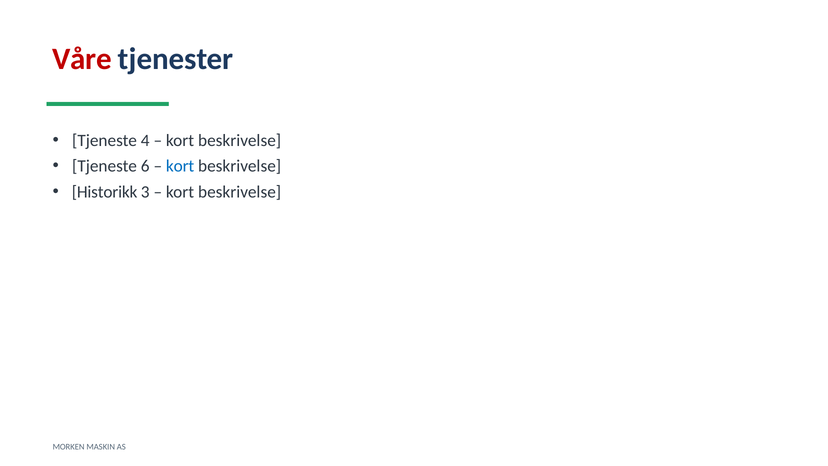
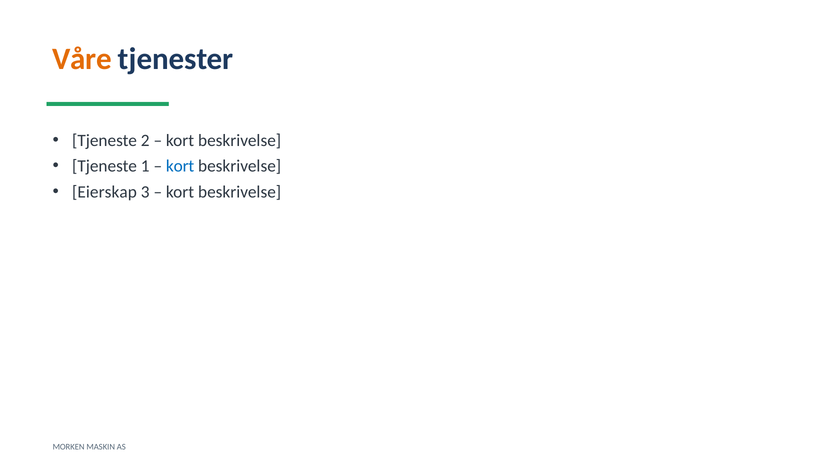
Våre colour: red -> orange
4: 4 -> 2
6: 6 -> 1
Historikk: Historikk -> Eierskap
